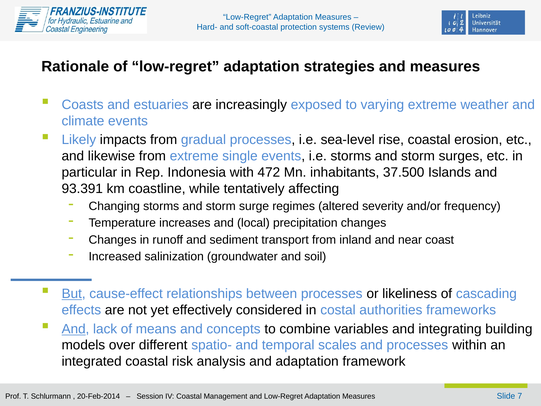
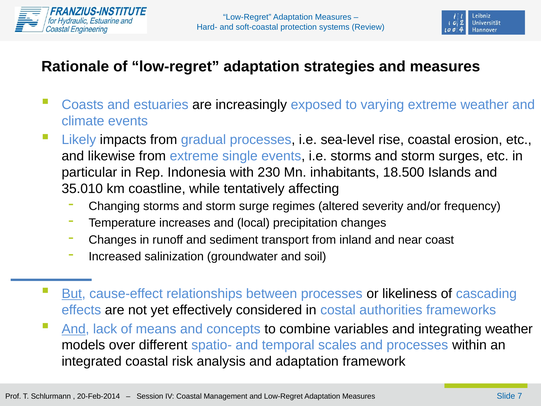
472: 472 -> 230
37.500: 37.500 -> 18.500
93.391: 93.391 -> 35.010
integrating building: building -> weather
